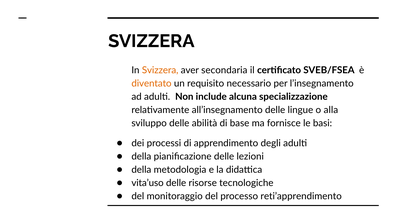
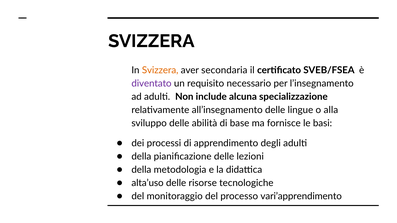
diventato colour: orange -> purple
vita’uso: vita’uso -> alta’uso
reti’apprendimento: reti’apprendimento -> vari’apprendimento
